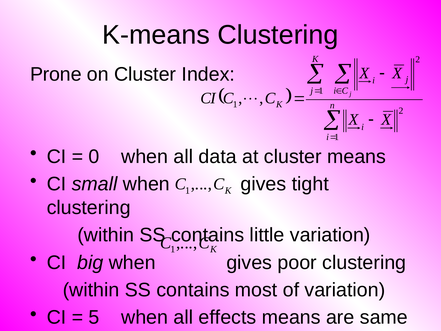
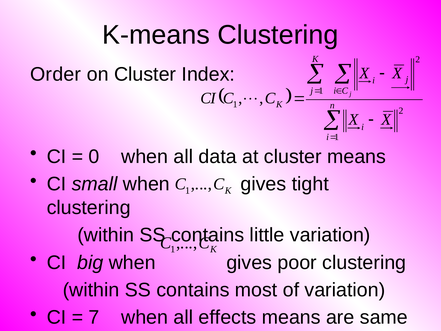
Prone: Prone -> Order
5: 5 -> 7
